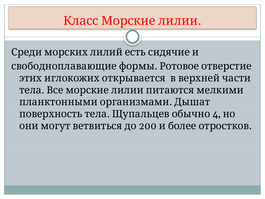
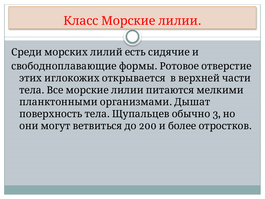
4: 4 -> 3
